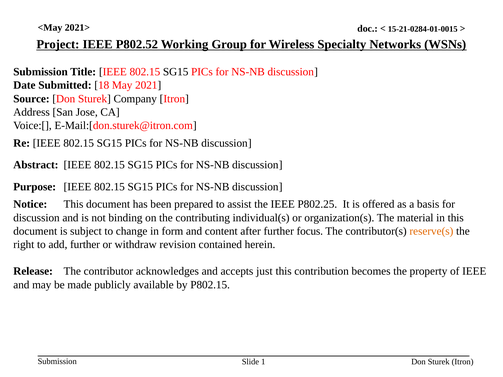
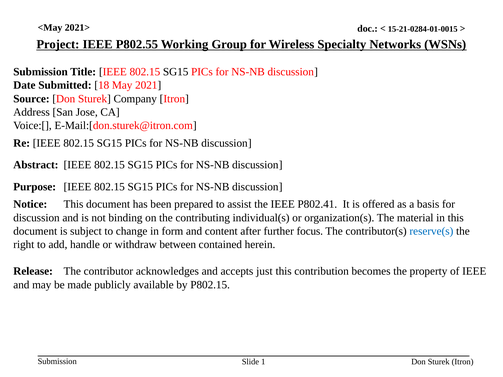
P802.52: P802.52 -> P802.55
P802.25: P802.25 -> P802.41
reserve(s colour: orange -> blue
add further: further -> handle
revision: revision -> between
